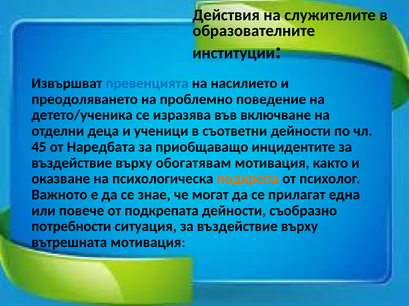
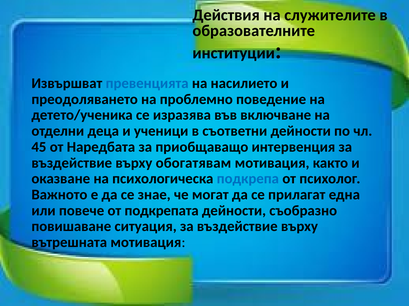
инцидентите: инцидентите -> интервенция
подкрепа colour: orange -> blue
потребности: потребности -> повишаване
